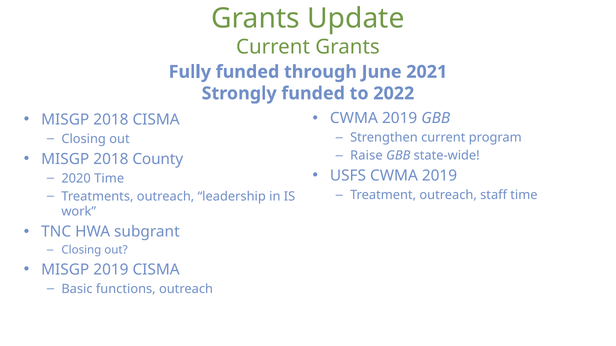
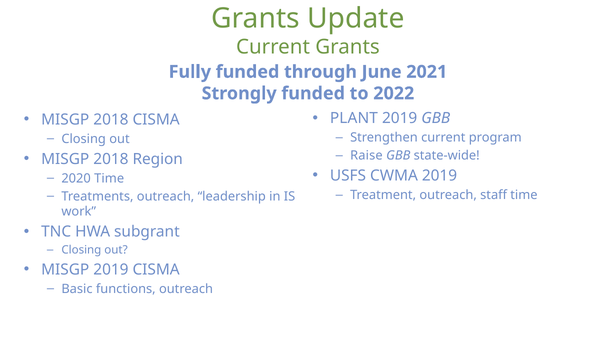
CWMA at (354, 118): CWMA -> PLANT
County: County -> Region
